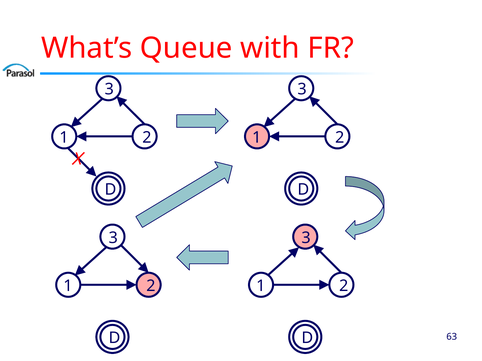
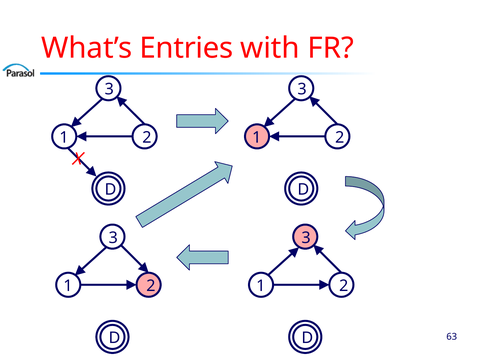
Queue: Queue -> Entries
